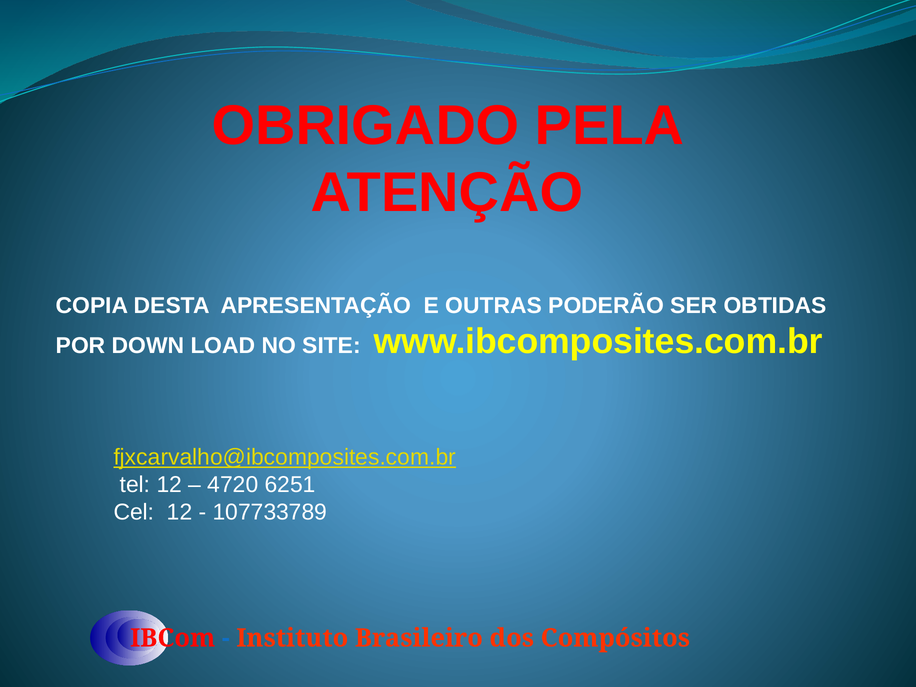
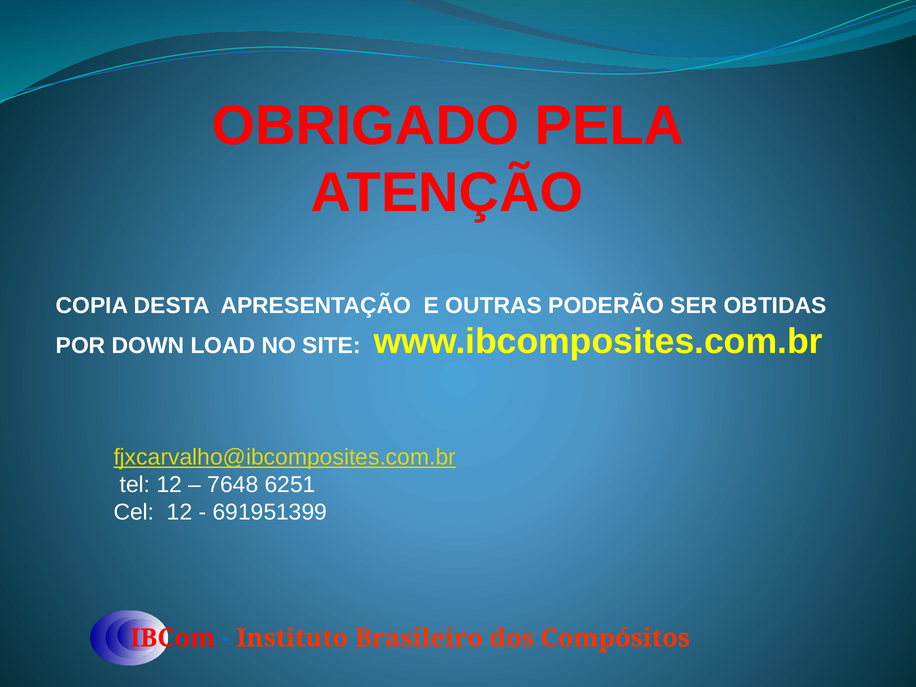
4720: 4720 -> 7648
107733789: 107733789 -> 691951399
